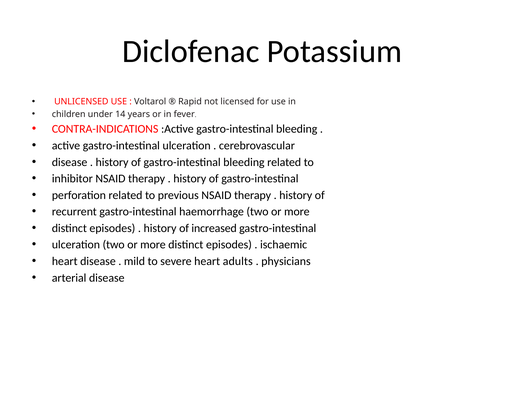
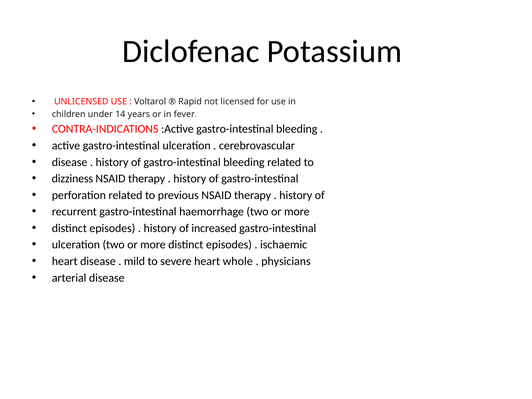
inhibitor: inhibitor -> dizziness
adults: adults -> whole
